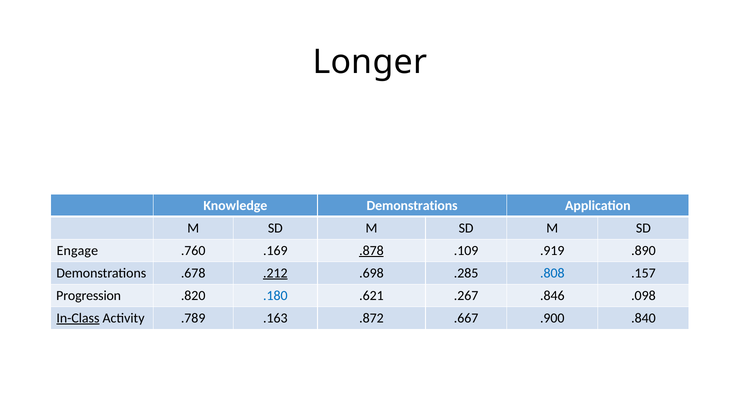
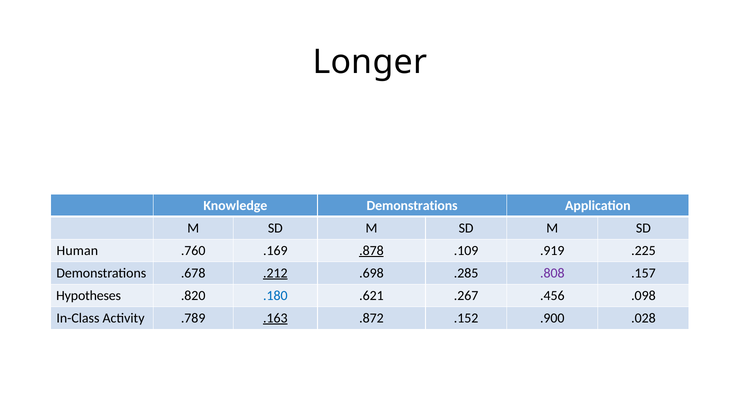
Engage: Engage -> Human
.890: .890 -> .225
.808 colour: blue -> purple
Progression: Progression -> Hypotheses
.846: .846 -> .456
In-Class underline: present -> none
.163 underline: none -> present
.667: .667 -> .152
.840: .840 -> .028
